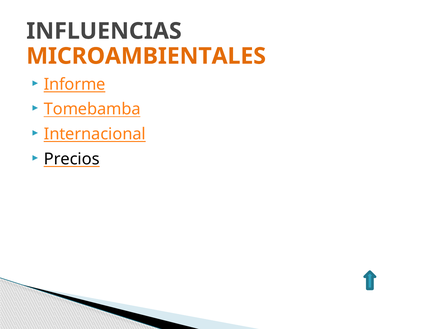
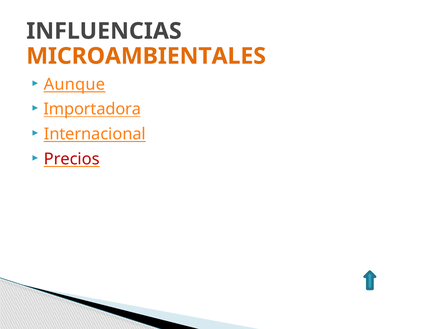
Informe: Informe -> Aunque
Tomebamba: Tomebamba -> Importadora
Precios colour: black -> red
